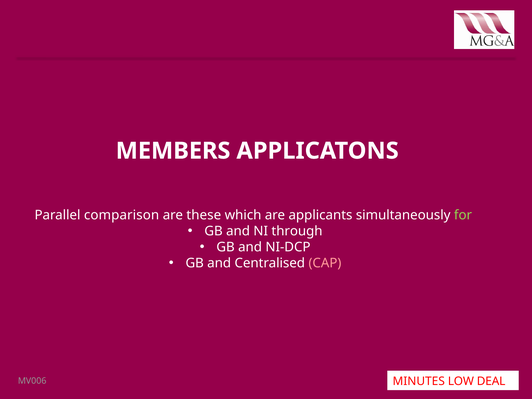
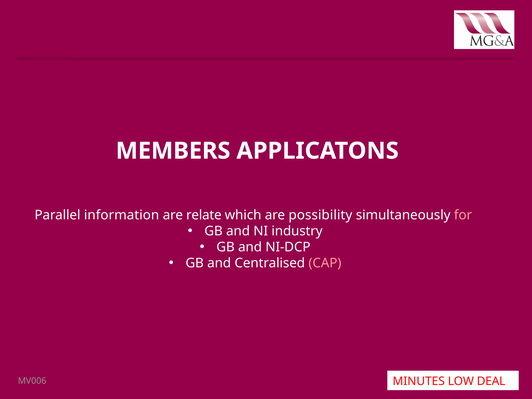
comparison: comparison -> information
these: these -> relate
applicants: applicants -> possibility
for colour: light green -> pink
NI through: through -> industry
